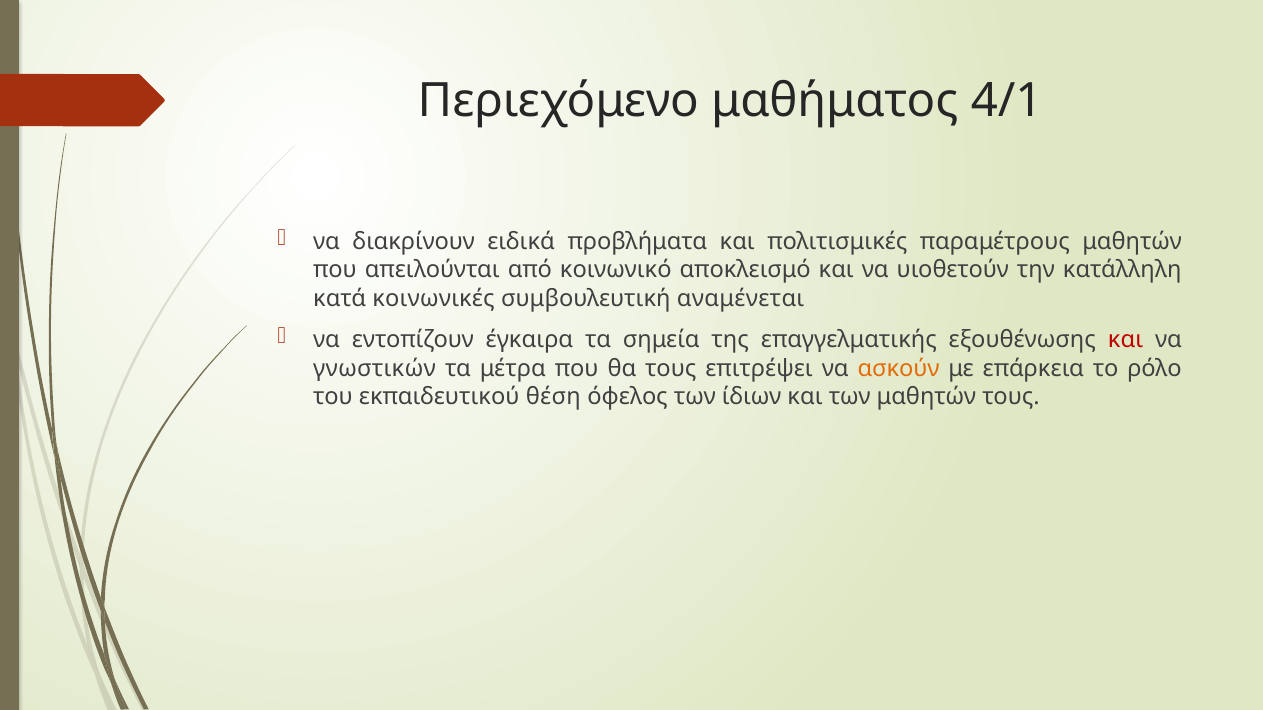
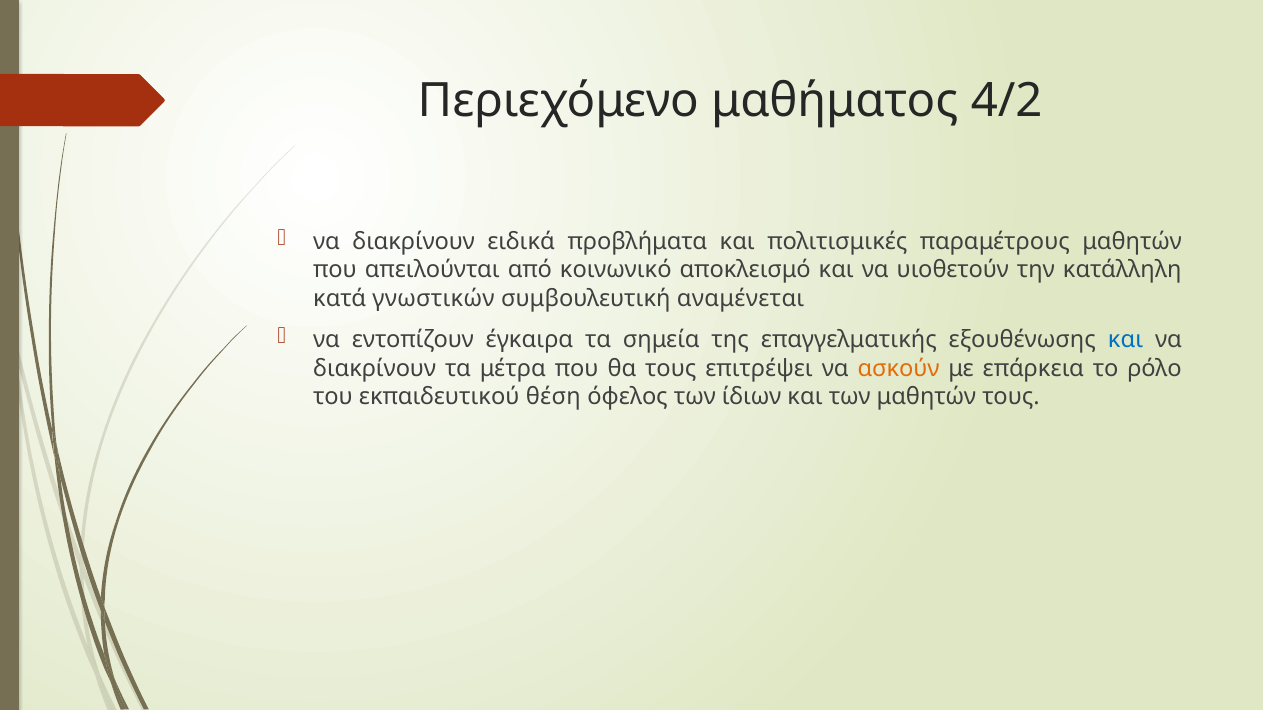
4/1: 4/1 -> 4/2
κοινωνικές: κοινωνικές -> γνωστικών
και at (1126, 340) colour: red -> blue
γνωστικών at (375, 368): γνωστικών -> διακρίνουν
